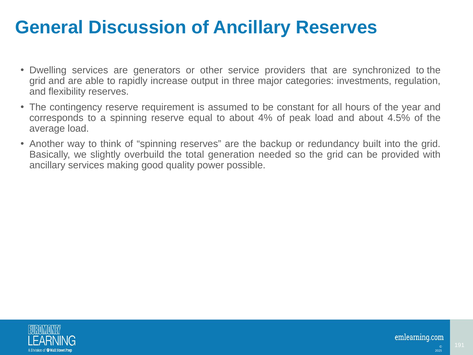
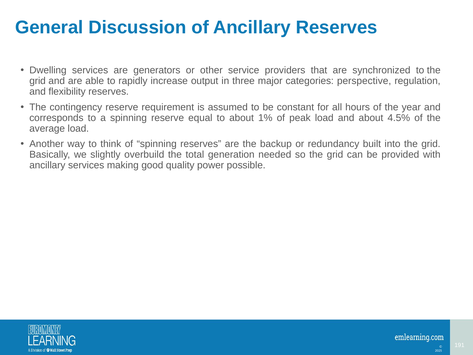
investments: investments -> perspective
4%: 4% -> 1%
